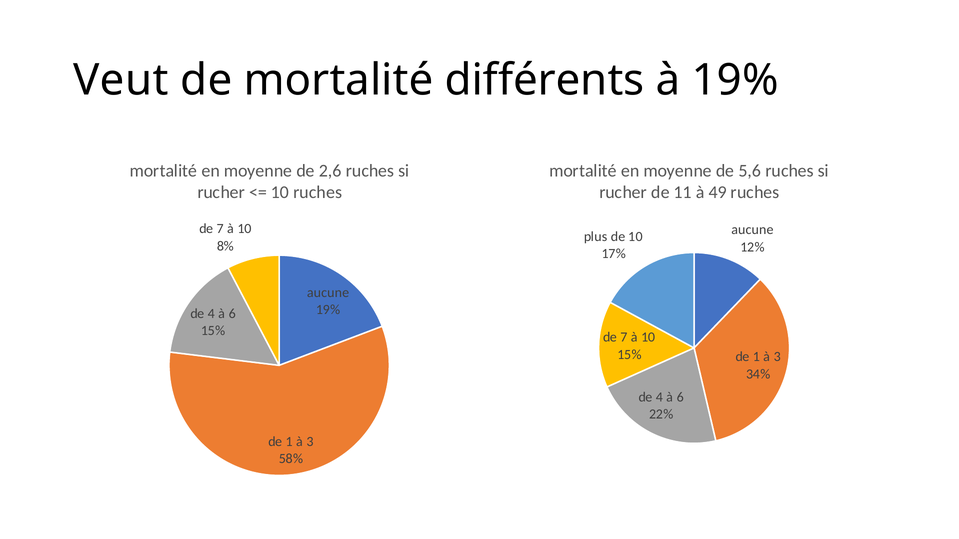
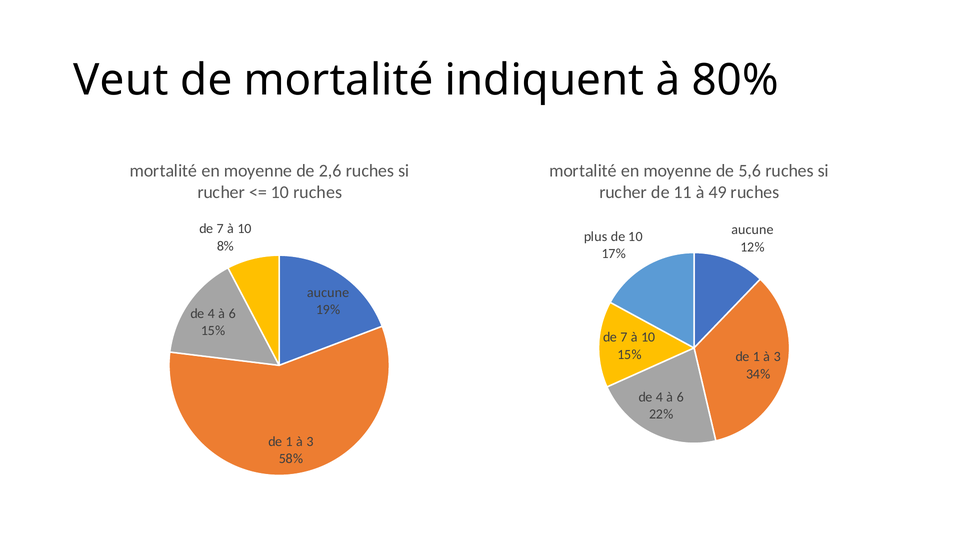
différents: différents -> indiquent
à 19%: 19% -> 80%
